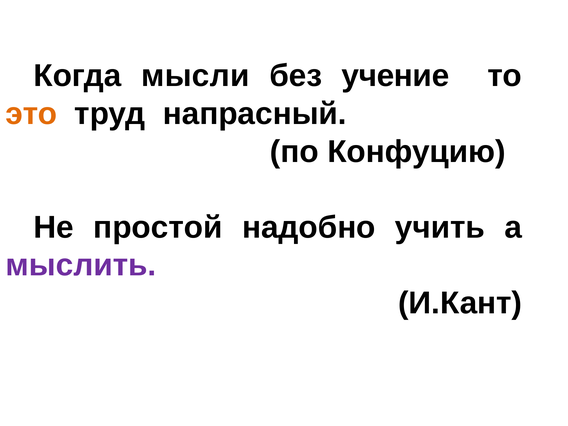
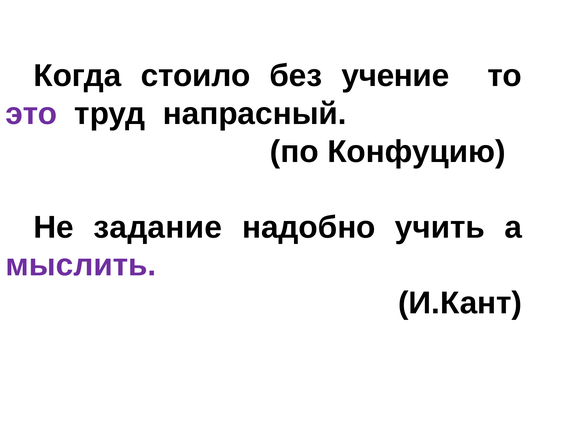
мысли: мысли -> стоило
это colour: orange -> purple
простой: простой -> задание
